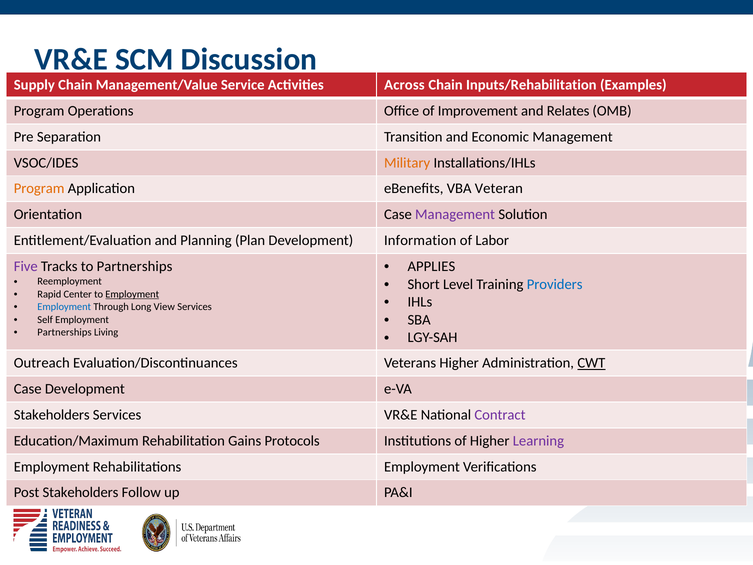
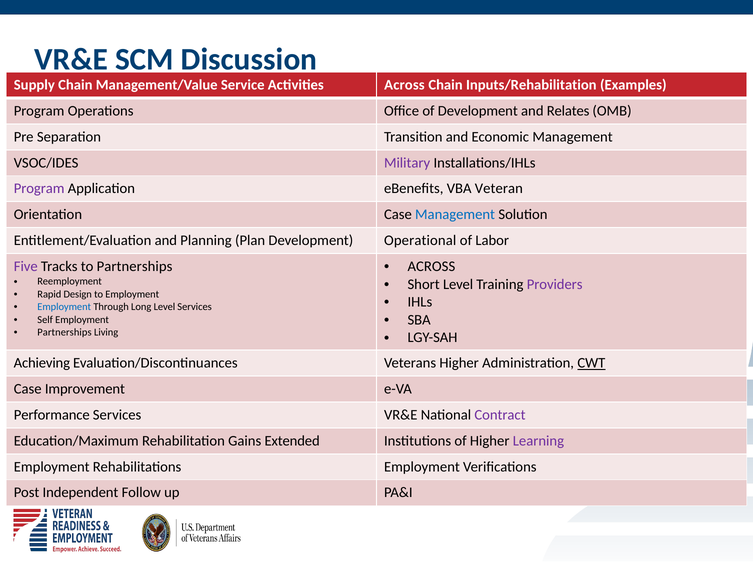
of Improvement: Improvement -> Development
Military colour: orange -> purple
Program at (39, 189) colour: orange -> purple
Management at (455, 214) colour: purple -> blue
Information: Information -> Operational
APPLIES at (431, 266): APPLIES -> ACROSS
Providers colour: blue -> purple
Center: Center -> Design
Employment at (132, 294) underline: present -> none
Long View: View -> Level
Outreach: Outreach -> Achieving
Case Development: Development -> Improvement
Stakeholders at (52, 415): Stakeholders -> Performance
Protocols: Protocols -> Extended
Post Stakeholders: Stakeholders -> Independent
